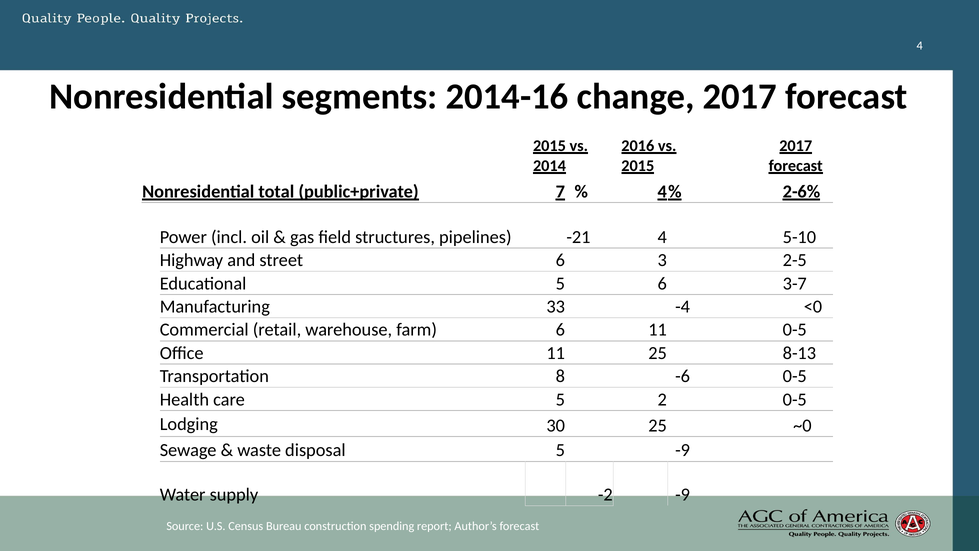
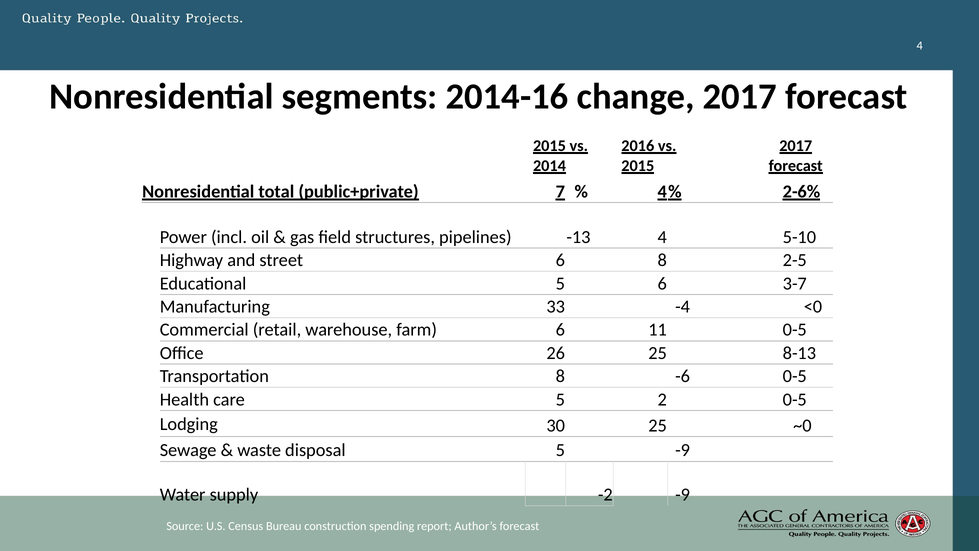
-21: -21 -> -13
6 3: 3 -> 8
Office 11: 11 -> 26
